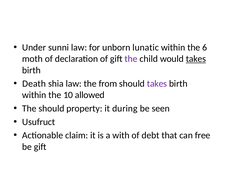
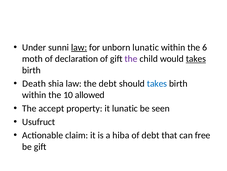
law at (79, 47) underline: none -> present
the from: from -> debt
takes at (157, 83) colour: purple -> blue
The should: should -> accept
it during: during -> lunatic
with: with -> hiba
